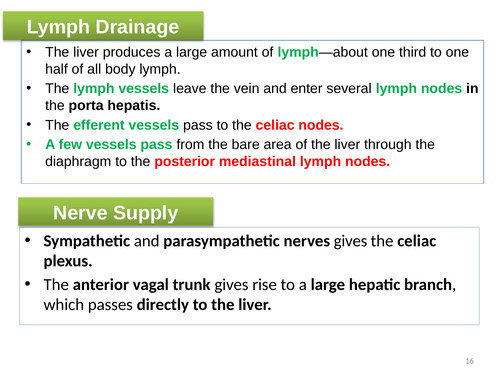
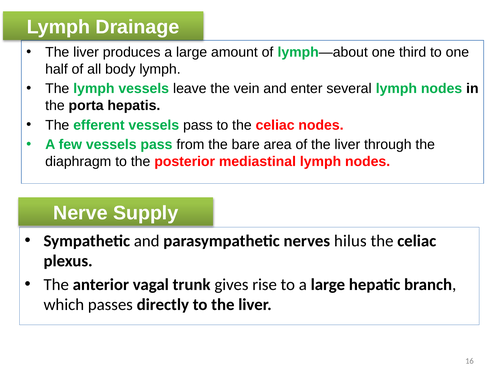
nerves gives: gives -> hilus
